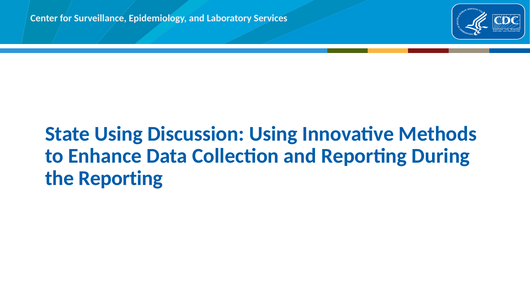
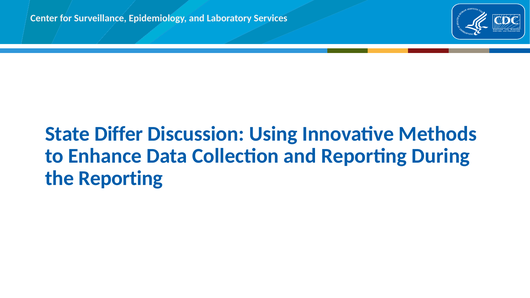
State Using: Using -> Differ
